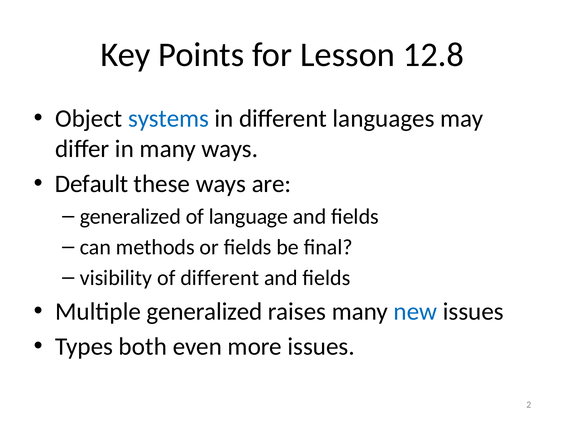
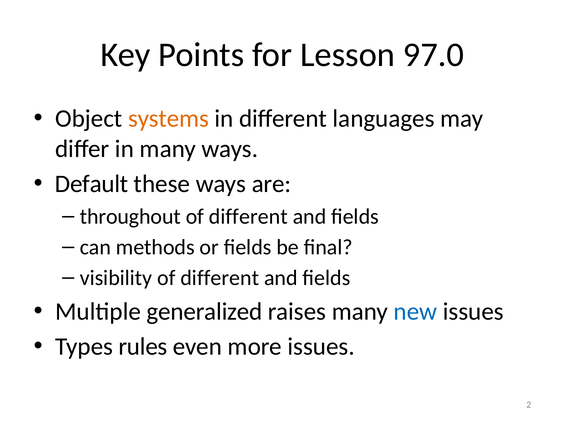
12.8: 12.8 -> 97.0
systems colour: blue -> orange
generalized at (130, 216): generalized -> throughout
language at (248, 216): language -> different
both: both -> rules
